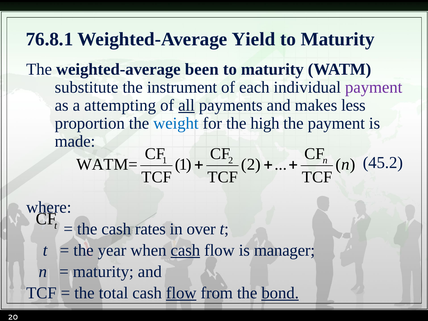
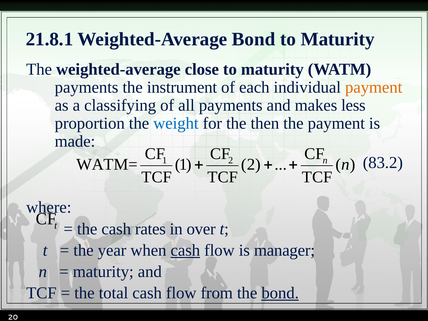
76.8.1: 76.8.1 -> 21.8.1
Weighted-Average Yield: Yield -> Bond
been: been -> close
substitute at (87, 87): substitute -> payments
payment at (374, 87) colour: purple -> orange
attempting: attempting -> classifying
all underline: present -> none
high: high -> then
45.2: 45.2 -> 83.2
flow at (181, 293) underline: present -> none
